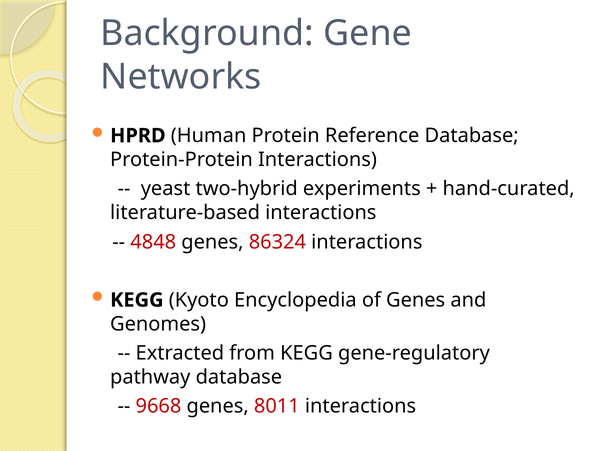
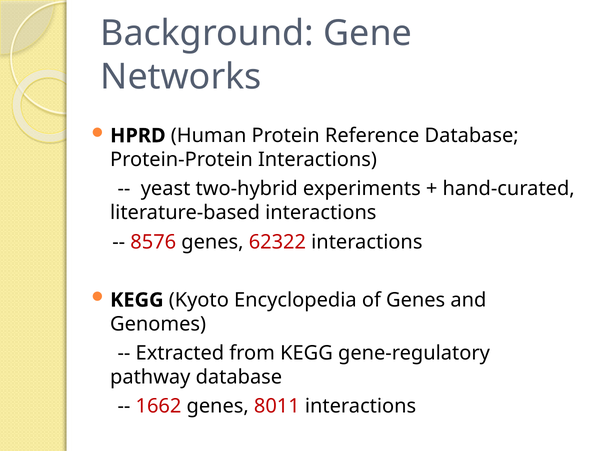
4848: 4848 -> 8576
86324: 86324 -> 62322
9668: 9668 -> 1662
